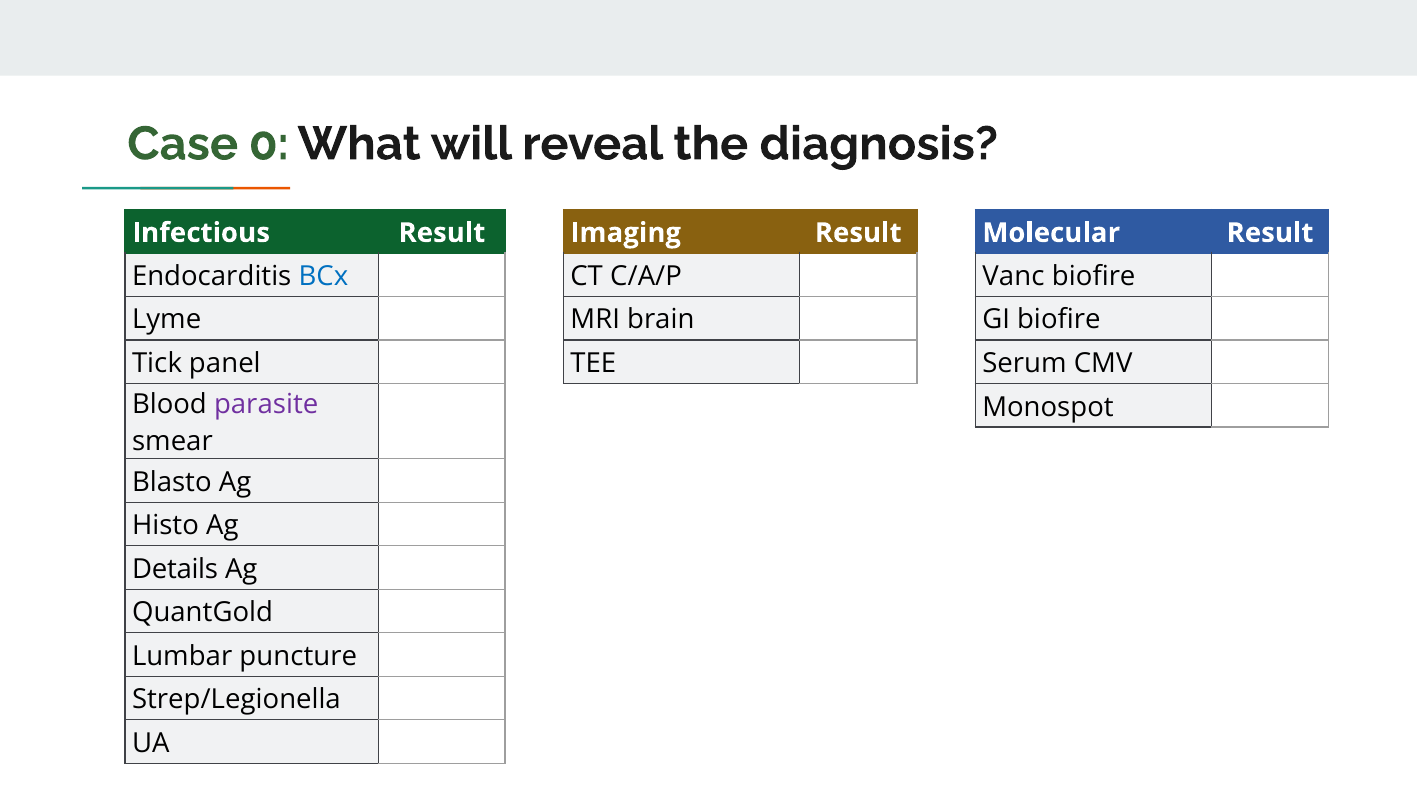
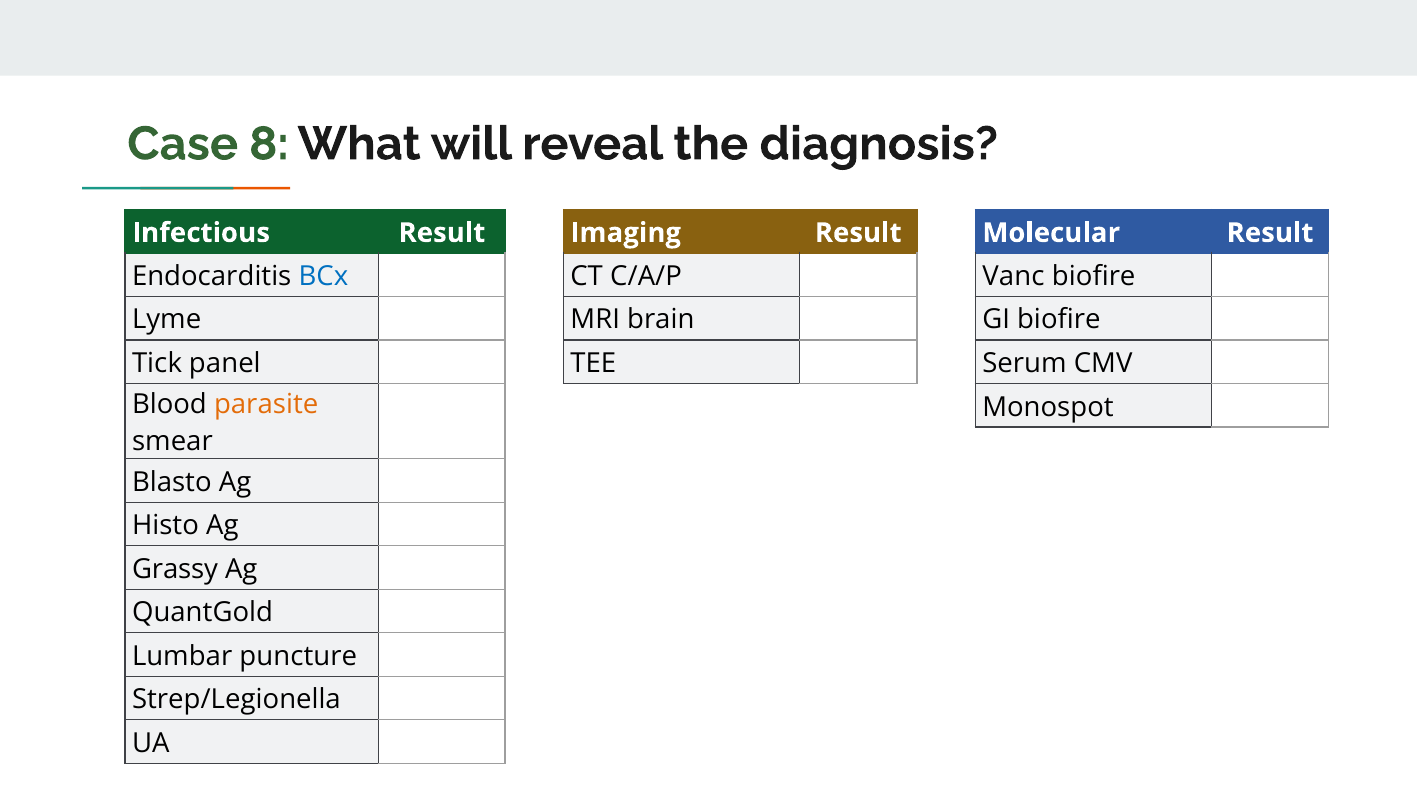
0: 0 -> 8
parasite colour: purple -> orange
Details: Details -> Grassy
